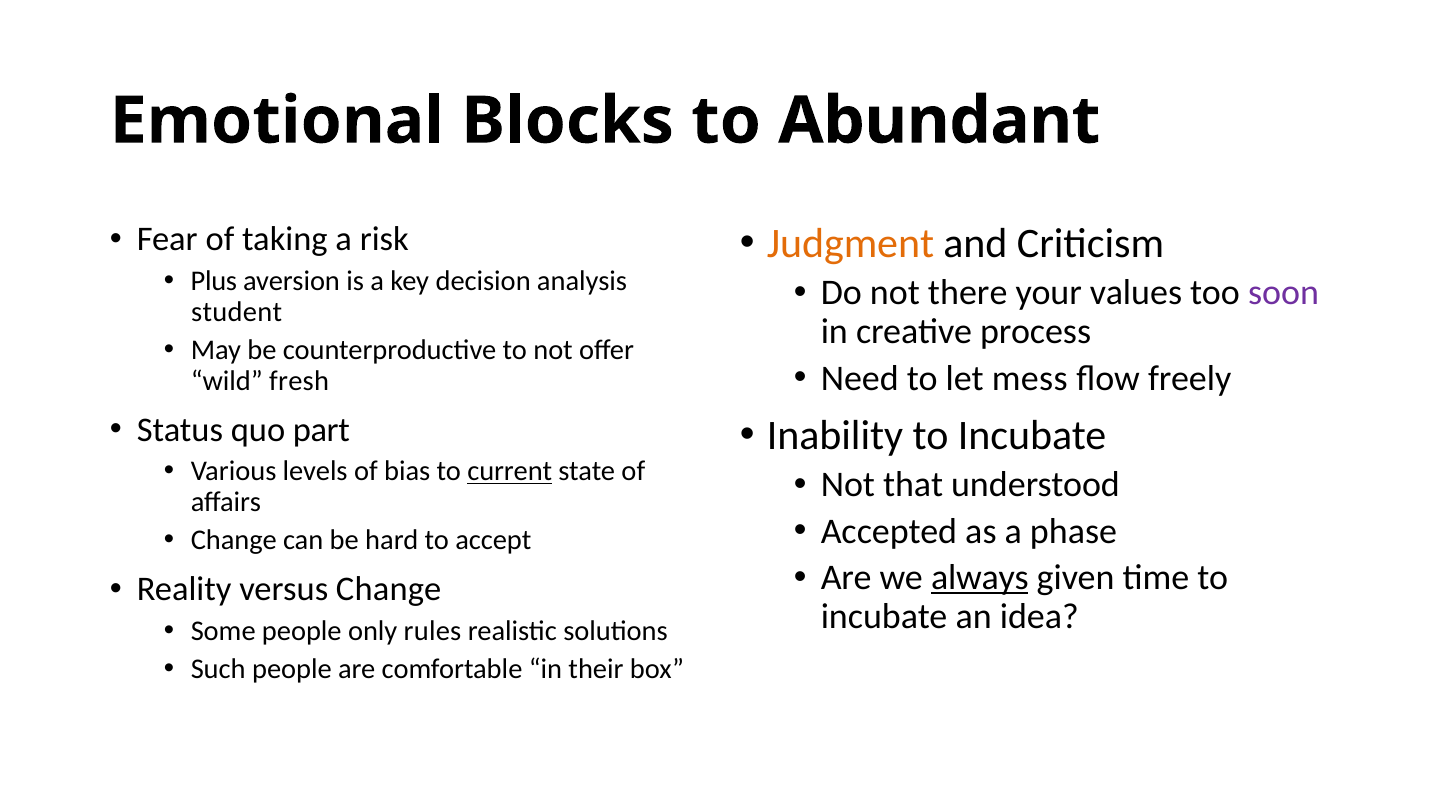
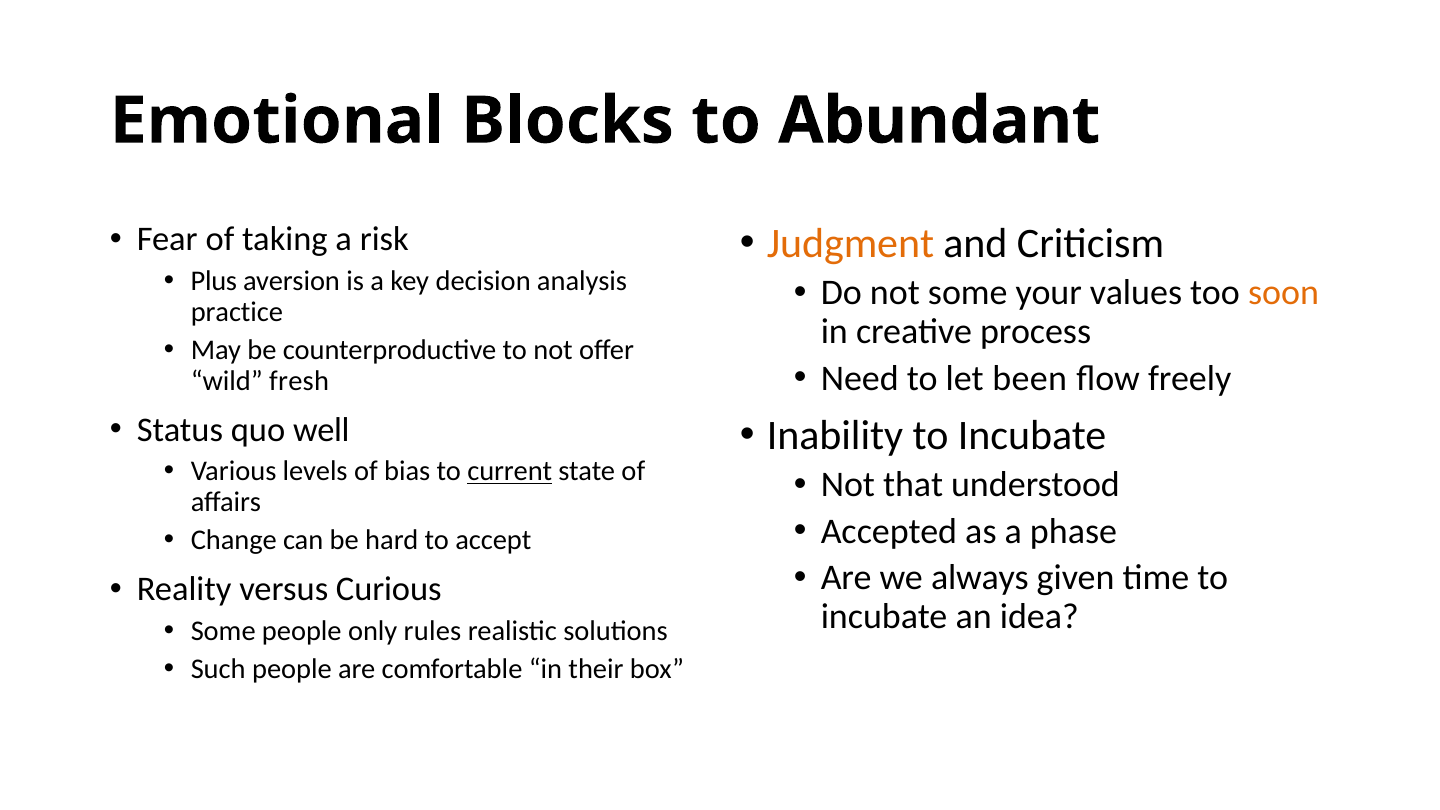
not there: there -> some
soon colour: purple -> orange
student: student -> practice
mess: mess -> been
part: part -> well
always underline: present -> none
versus Change: Change -> Curious
